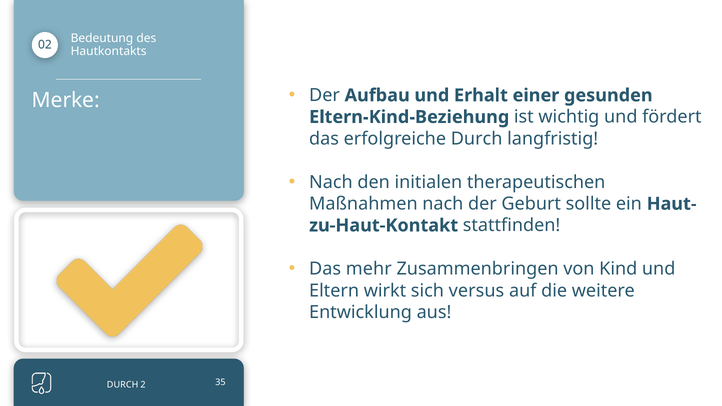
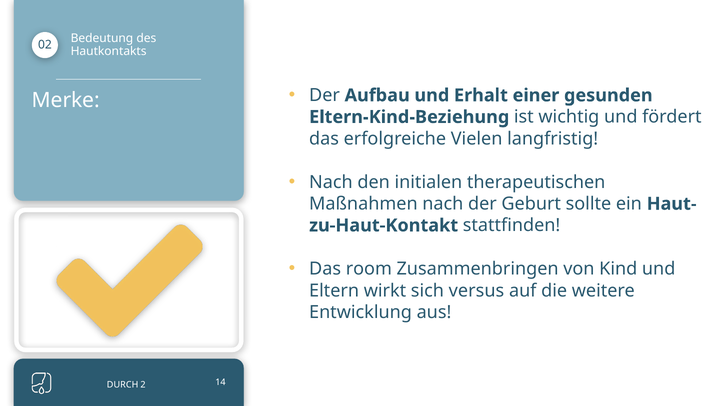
erfolgreiche Durch: Durch -> Vielen
mehr: mehr -> room
35: 35 -> 14
